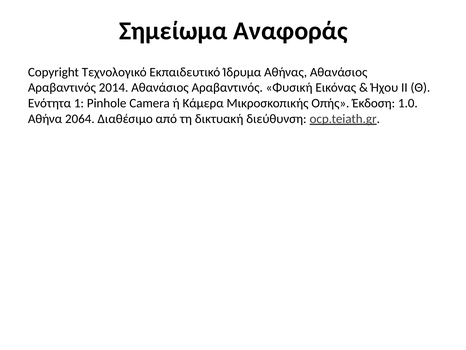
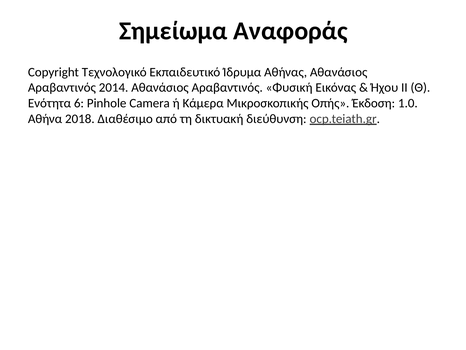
1: 1 -> 6
2064: 2064 -> 2018
